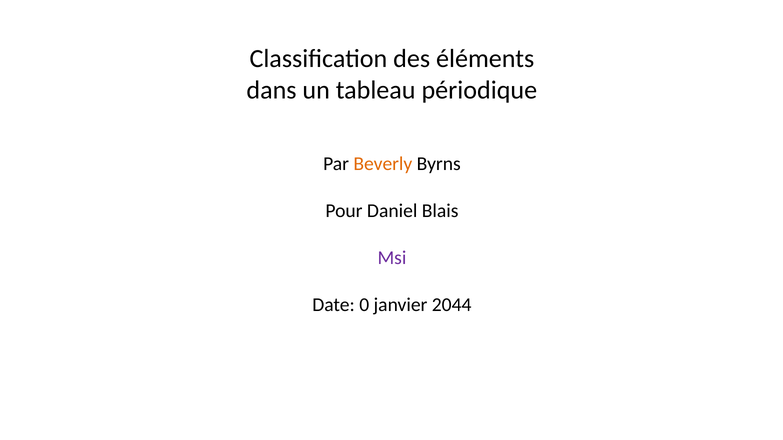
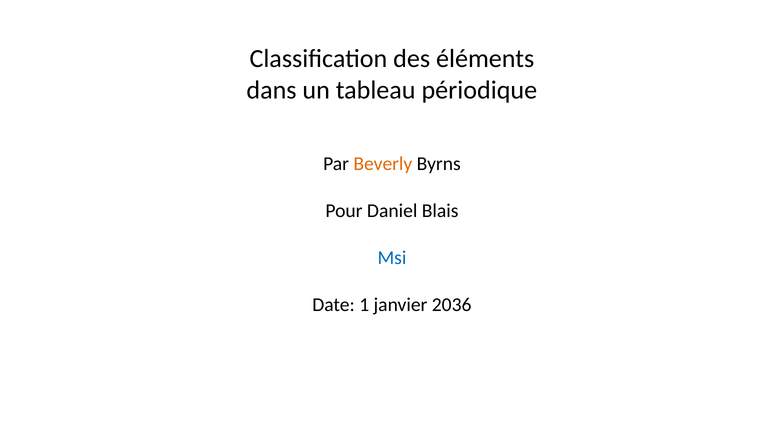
Msi colour: purple -> blue
0: 0 -> 1
2044: 2044 -> 2036
